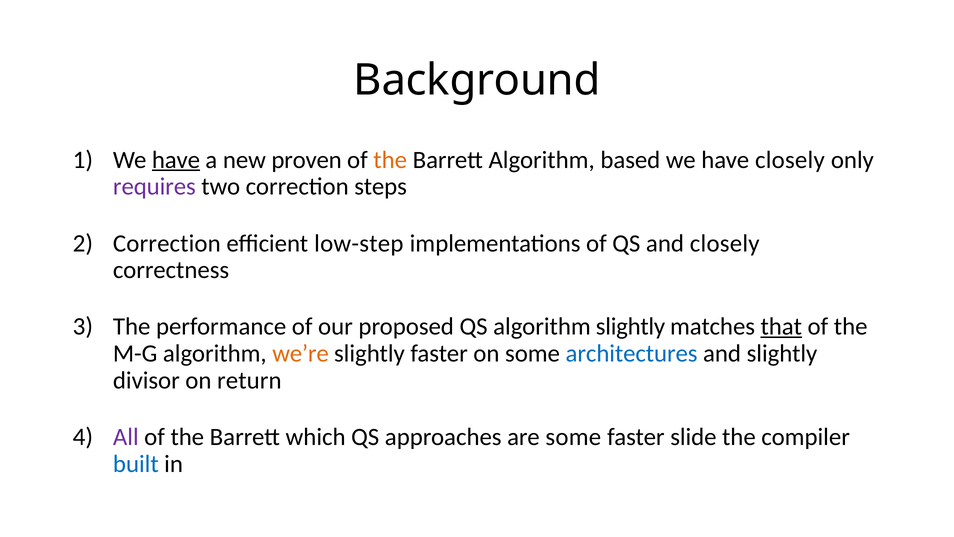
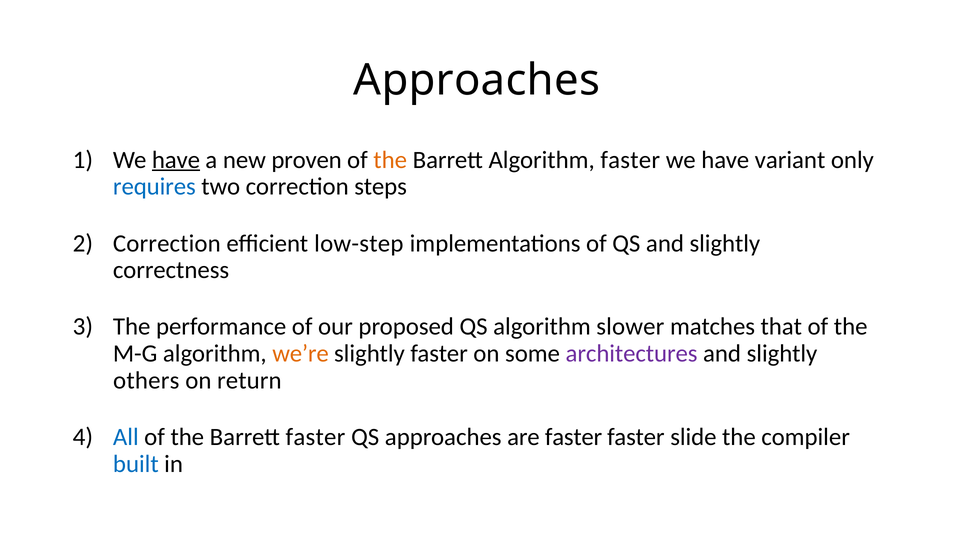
Background at (477, 80): Background -> Approaches
Algorithm based: based -> faster
have closely: closely -> variant
requires colour: purple -> blue
QS and closely: closely -> slightly
algorithm slightly: slightly -> slower
that underline: present -> none
architectures colour: blue -> purple
divisor: divisor -> others
All colour: purple -> blue
Barrett which: which -> faster
are some: some -> faster
